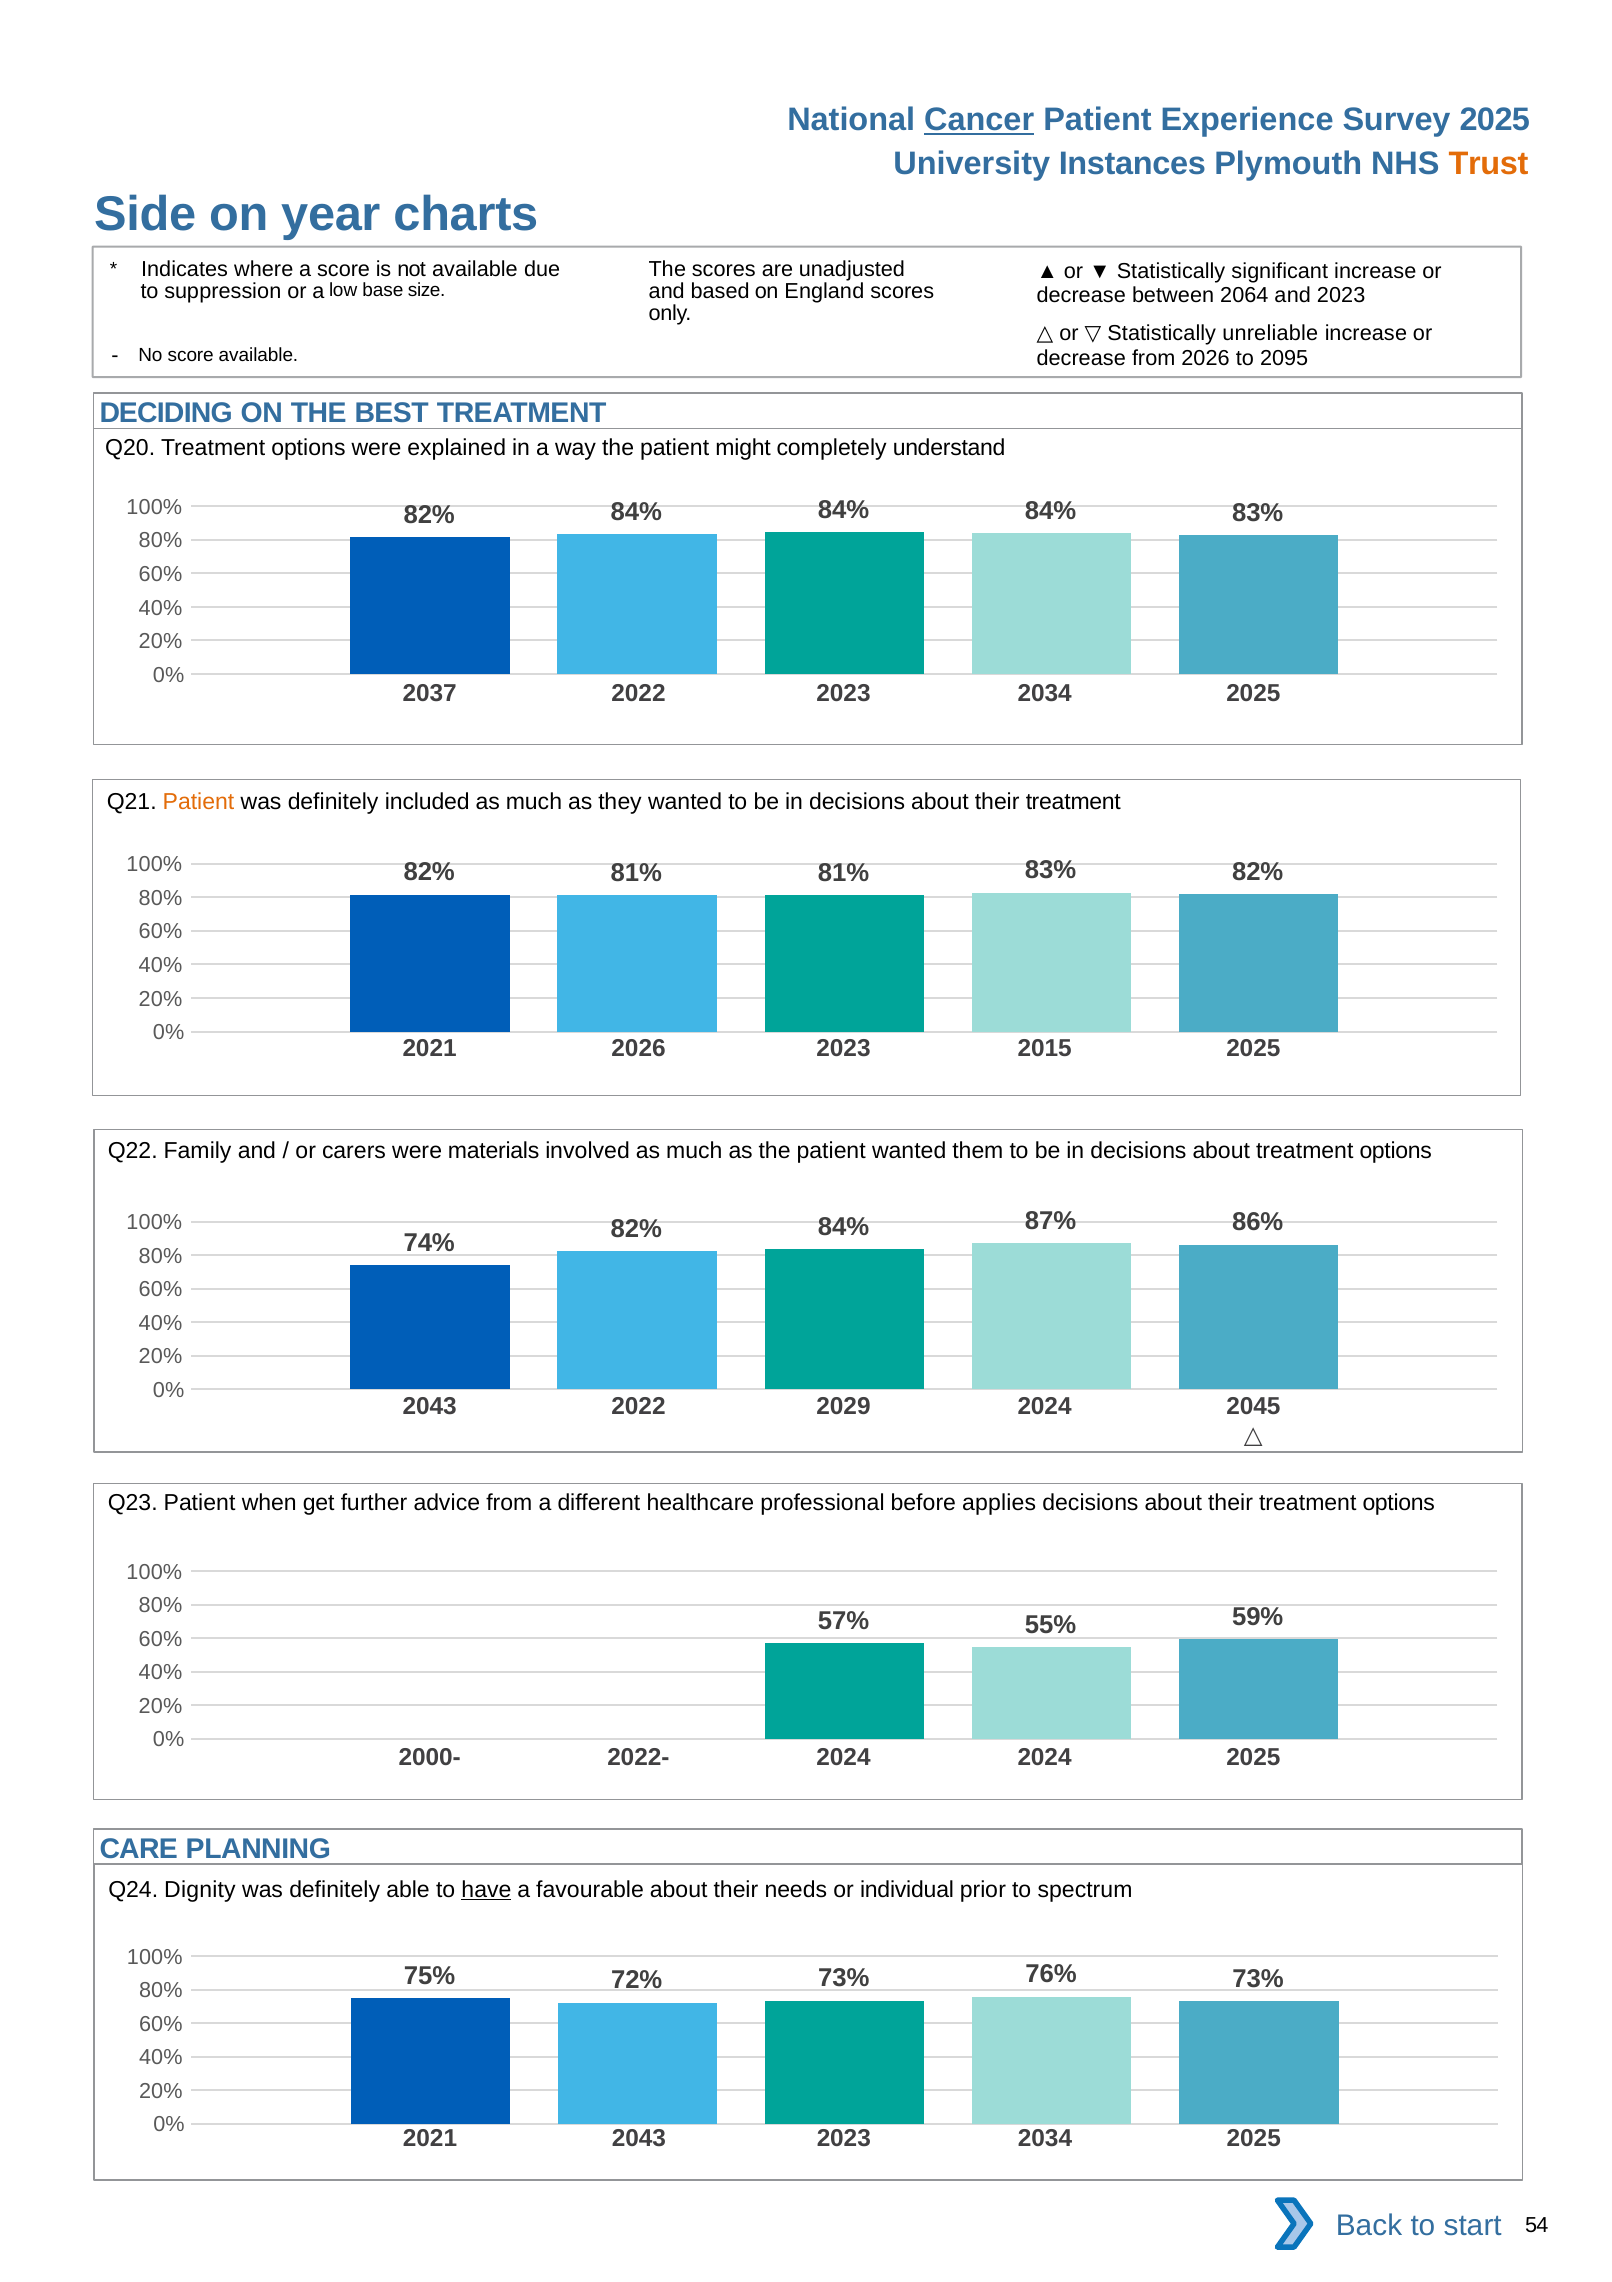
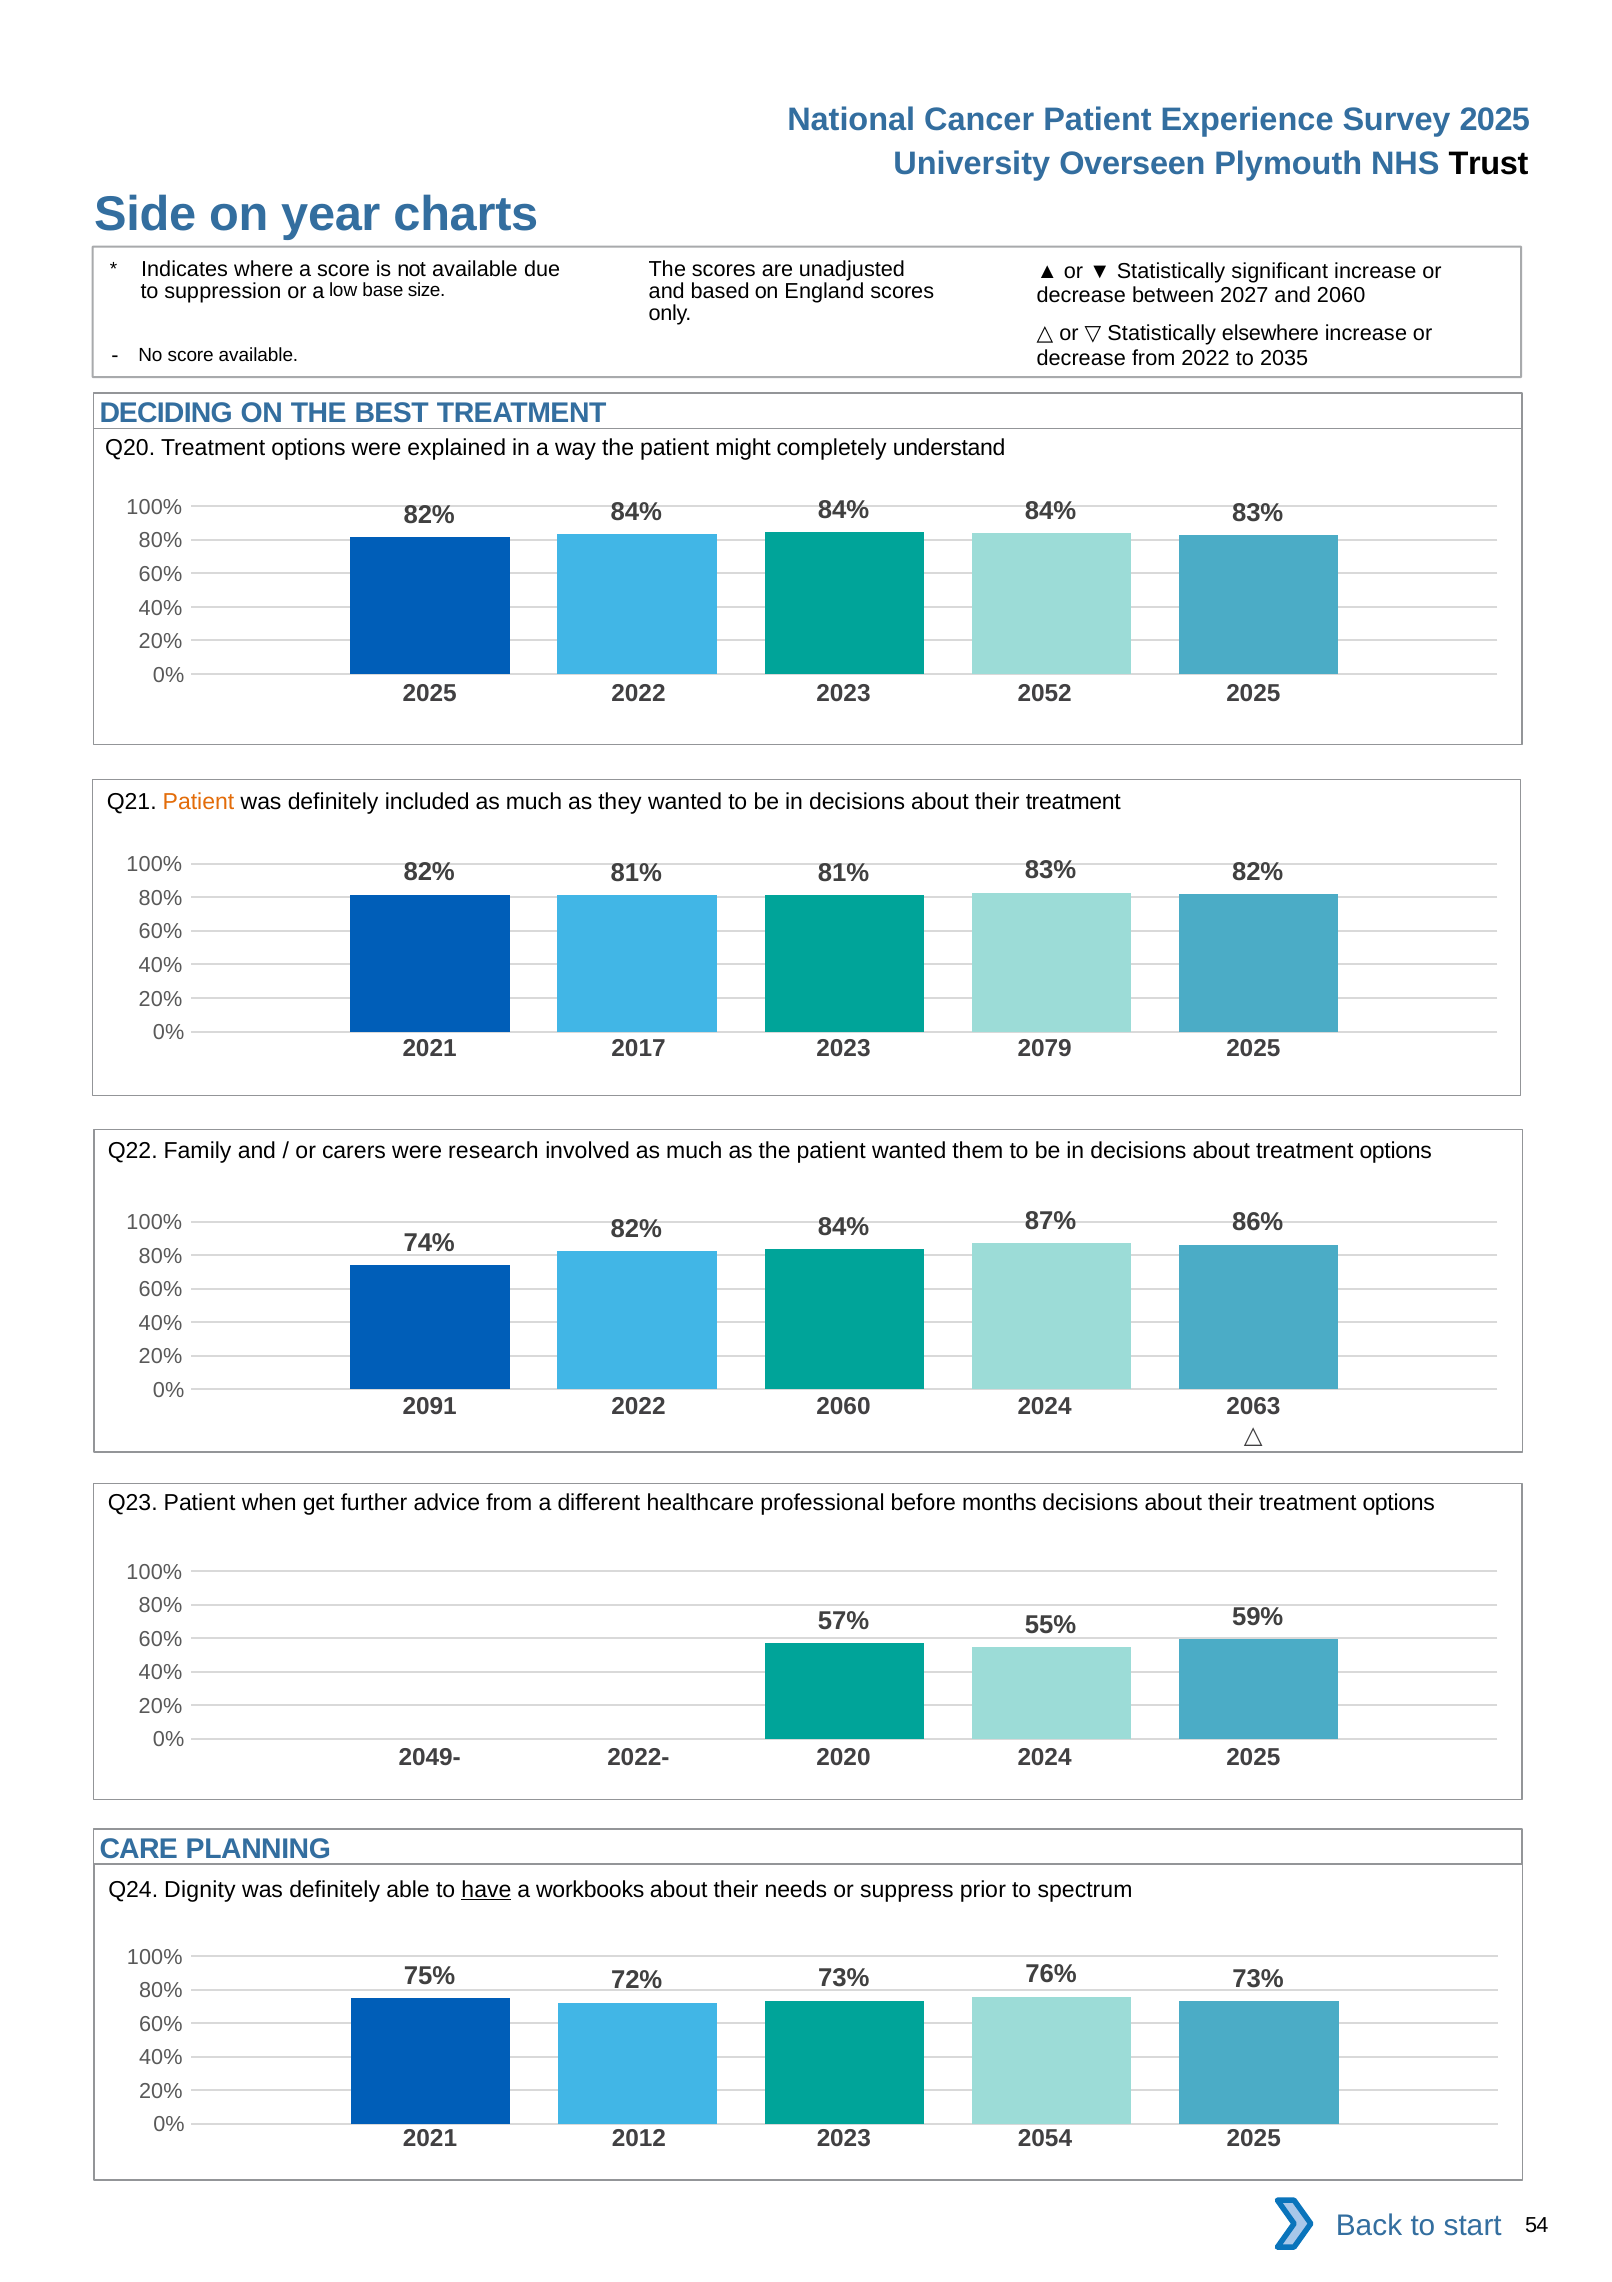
Cancer underline: present -> none
Instances: Instances -> Overseen
Trust colour: orange -> black
2064: 2064 -> 2027
and 2023: 2023 -> 2060
unreliable: unreliable -> elsewhere
from 2026: 2026 -> 2022
2095: 2095 -> 2035
2037 at (430, 694): 2037 -> 2025
2022 2023 2034: 2034 -> 2052
2021 2026: 2026 -> 2017
2015: 2015 -> 2079
materials: materials -> research
2043 at (430, 1406): 2043 -> 2091
2022 2029: 2029 -> 2060
2045: 2045 -> 2063
applies: applies -> months
2000-: 2000- -> 2049-
2022- 2024: 2024 -> 2020
favourable: favourable -> workbooks
individual: individual -> suppress
2021 2043: 2043 -> 2012
2034 at (1045, 2138): 2034 -> 2054
